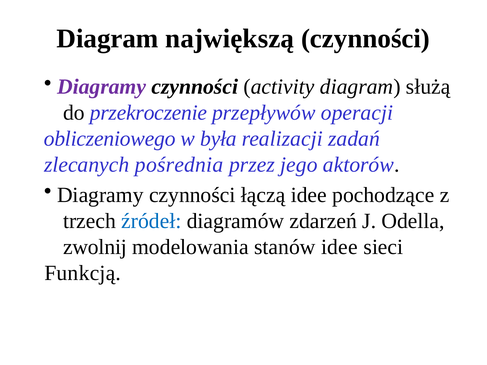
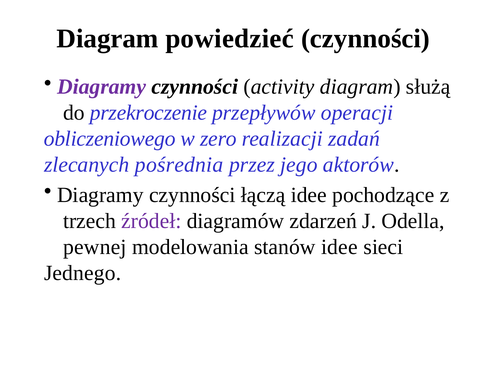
największą: największą -> powiedzieć
była: była -> zero
źródeł colour: blue -> purple
zwolnij: zwolnij -> pewnej
Funkcją: Funkcją -> Jednego
